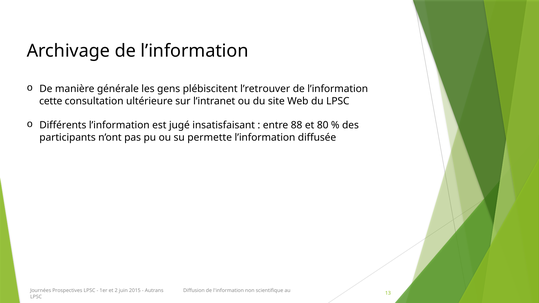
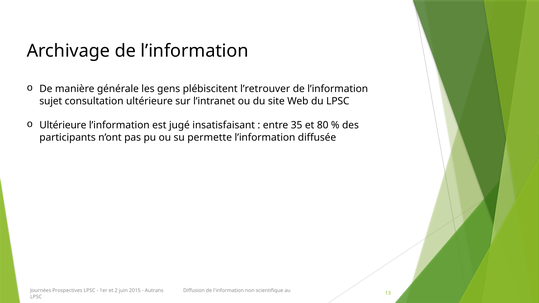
cette: cette -> sujet
Différents at (63, 125): Différents -> Ultérieure
88: 88 -> 35
